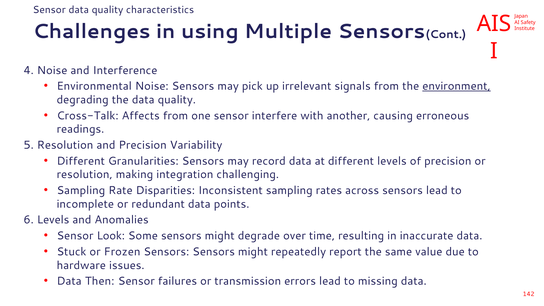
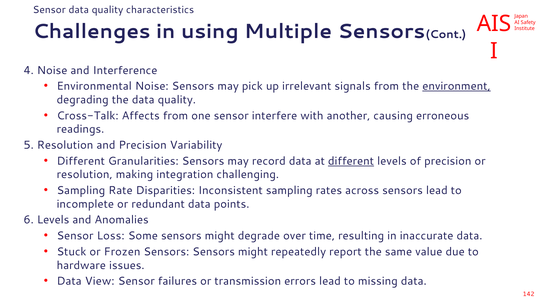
different at (351, 161) underline: none -> present
Look: Look -> Loss
Then: Then -> View
